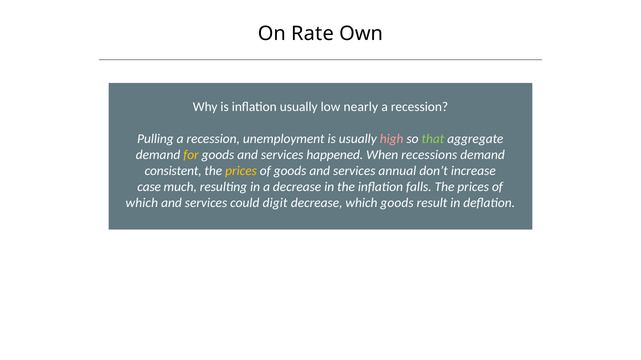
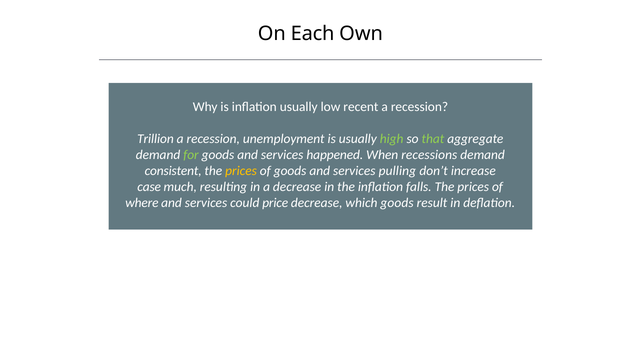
Rate: Rate -> Each
nearly: nearly -> recent
Pulling: Pulling -> Trillion
high colour: pink -> light green
for colour: yellow -> light green
annual: annual -> pulling
which at (142, 203): which -> where
digit: digit -> price
